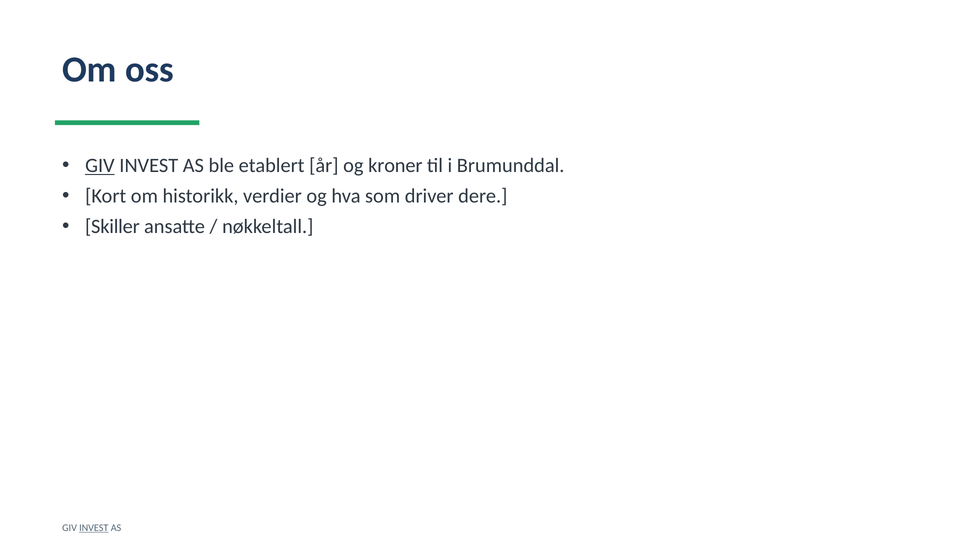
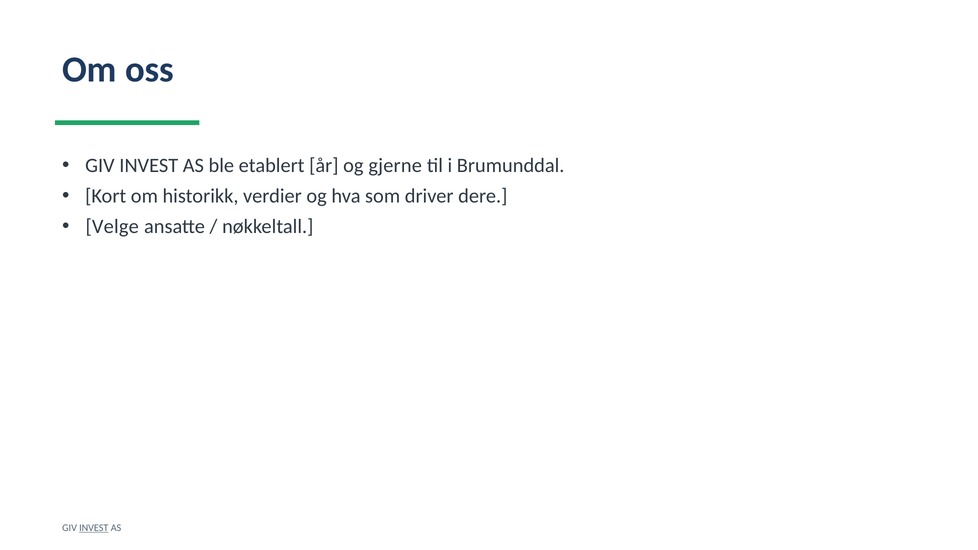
GIV at (100, 166) underline: present -> none
kroner: kroner -> gjerne
Skiller: Skiller -> Velge
